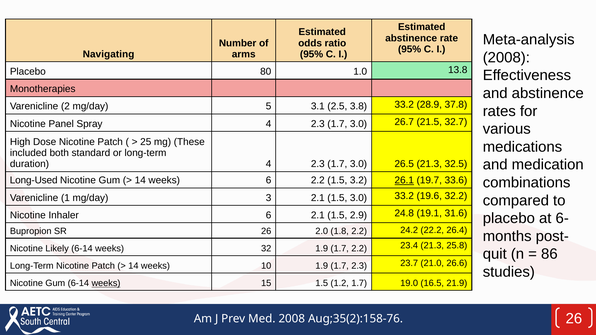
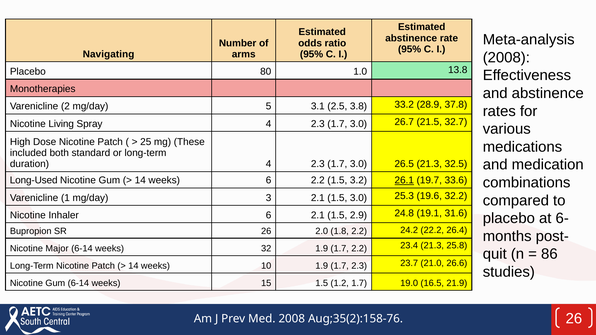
Panel: Panel -> Living
3.0 33.2: 33.2 -> 25.3
Likely: Likely -> Major
weeks at (106, 283) underline: present -> none
